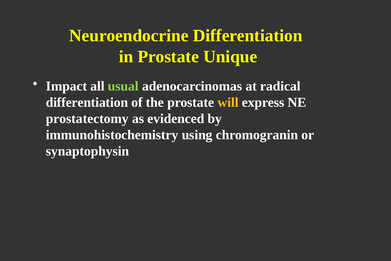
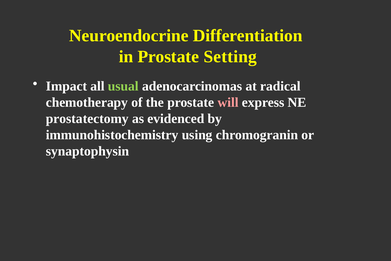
Unique: Unique -> Setting
differentiation at (87, 102): differentiation -> chemotherapy
will colour: yellow -> pink
